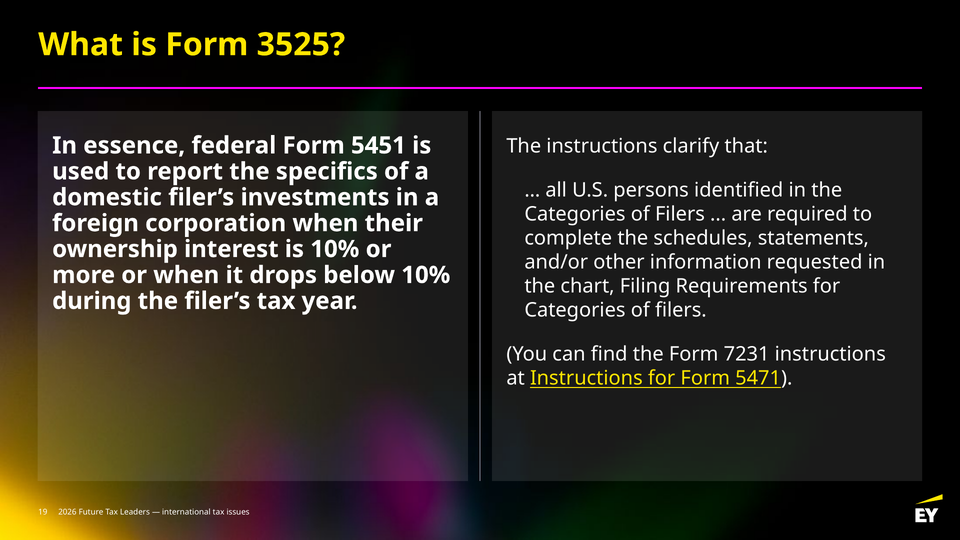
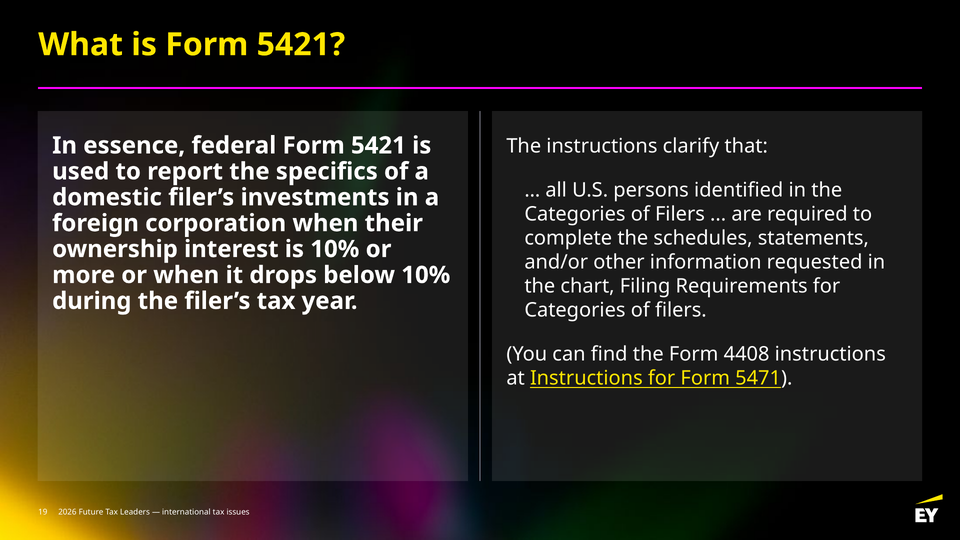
is Form 3525: 3525 -> 5421
federal Form 5451: 5451 -> 5421
7231: 7231 -> 4408
